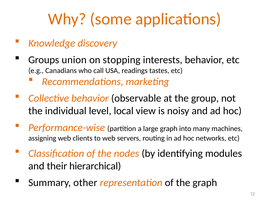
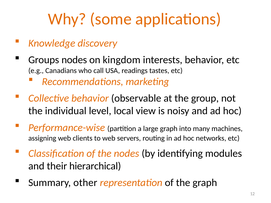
Groups union: union -> nodes
stopping: stopping -> kingdom
